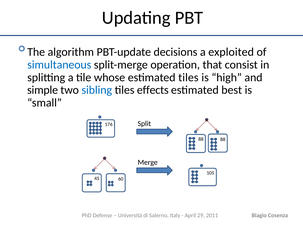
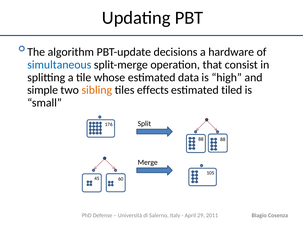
exploited: exploited -> hardware
estimated tiles: tiles -> data
sibling colour: blue -> orange
best: best -> tiled
